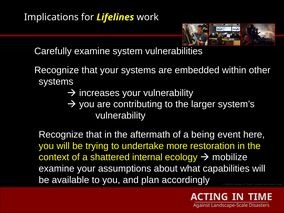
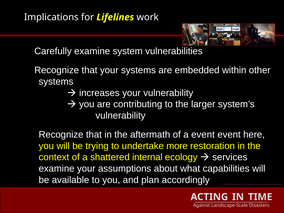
a being: being -> event
mobilize: mobilize -> services
